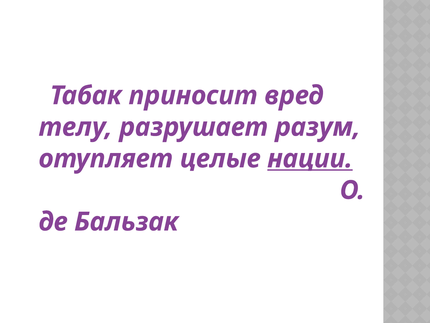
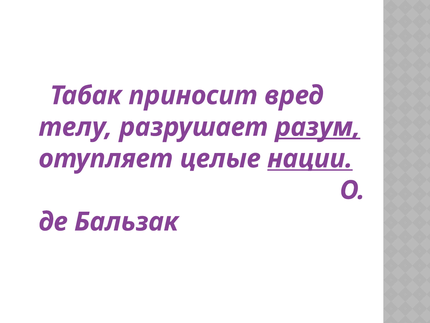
разум underline: none -> present
